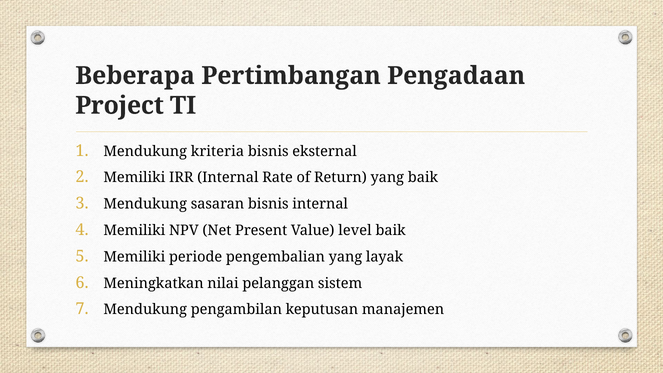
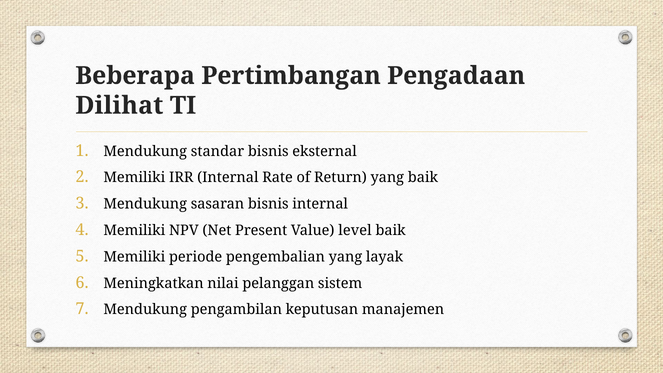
Project: Project -> Dilihat
kriteria: kriteria -> standar
